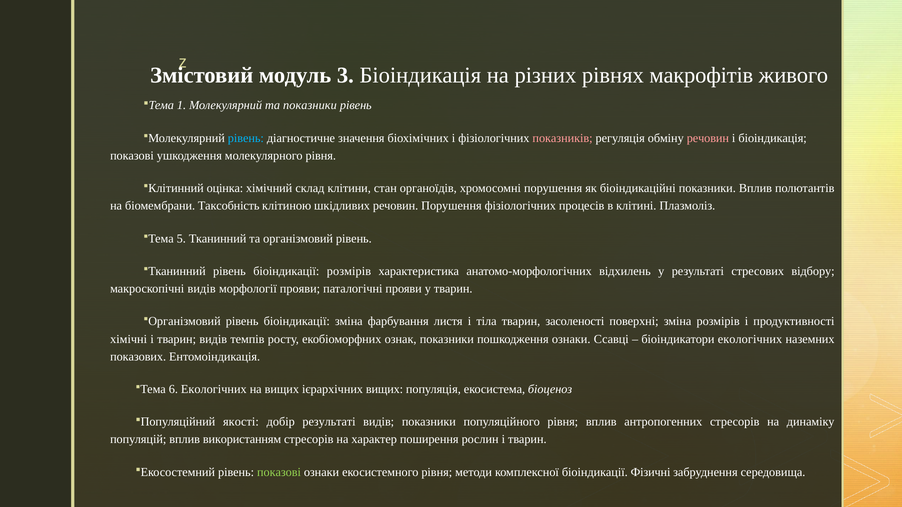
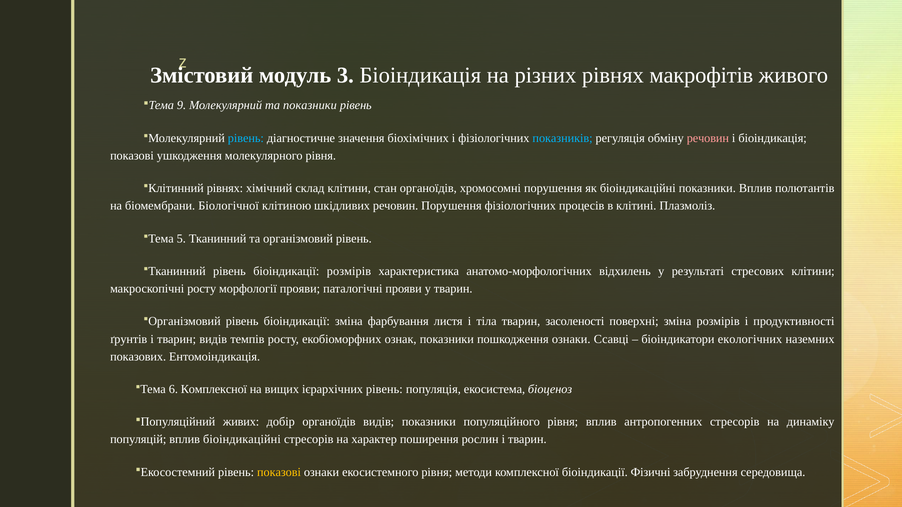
1: 1 -> 9
показників colour: pink -> light blue
оцінка at (225, 188): оцінка -> рівнях
Таксобність: Таксобність -> Біологічної
стресових відбору: відбору -> клітини
макроскопічні видів: видів -> росту
хімічні: хімічні -> ґрунтів
6 Екологічних: Екологічних -> Комплексної
ієрархічних вищих: вищих -> рівень
якості: якості -> живих
добір результаті: результаті -> органоїдів
вплив використанням: використанням -> біоіндикаційні
показові at (279, 472) colour: light green -> yellow
